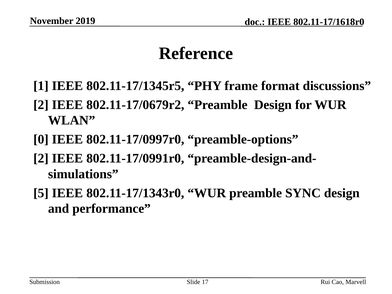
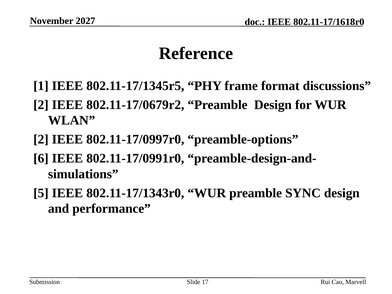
2019: 2019 -> 2027
0 at (41, 139): 0 -> 2
2 at (41, 158): 2 -> 6
